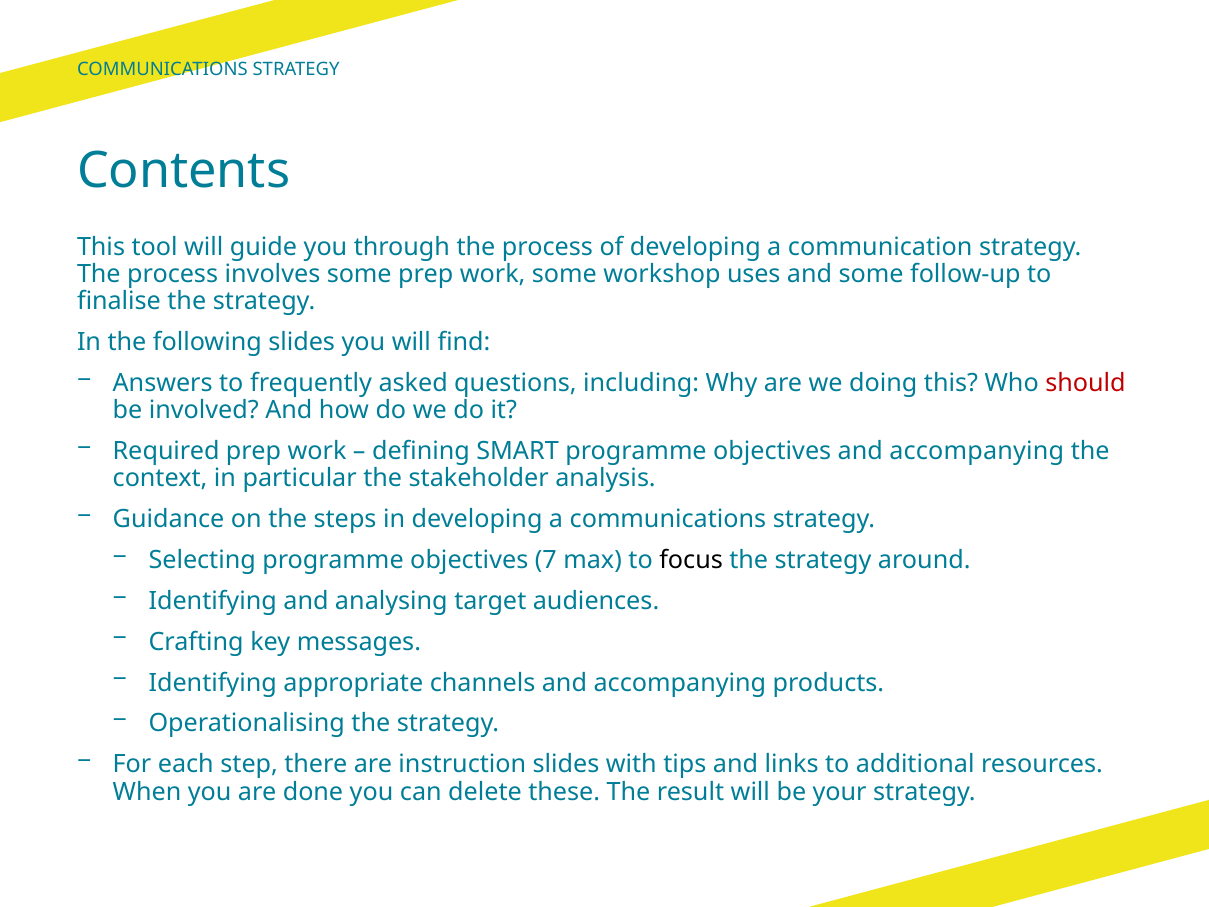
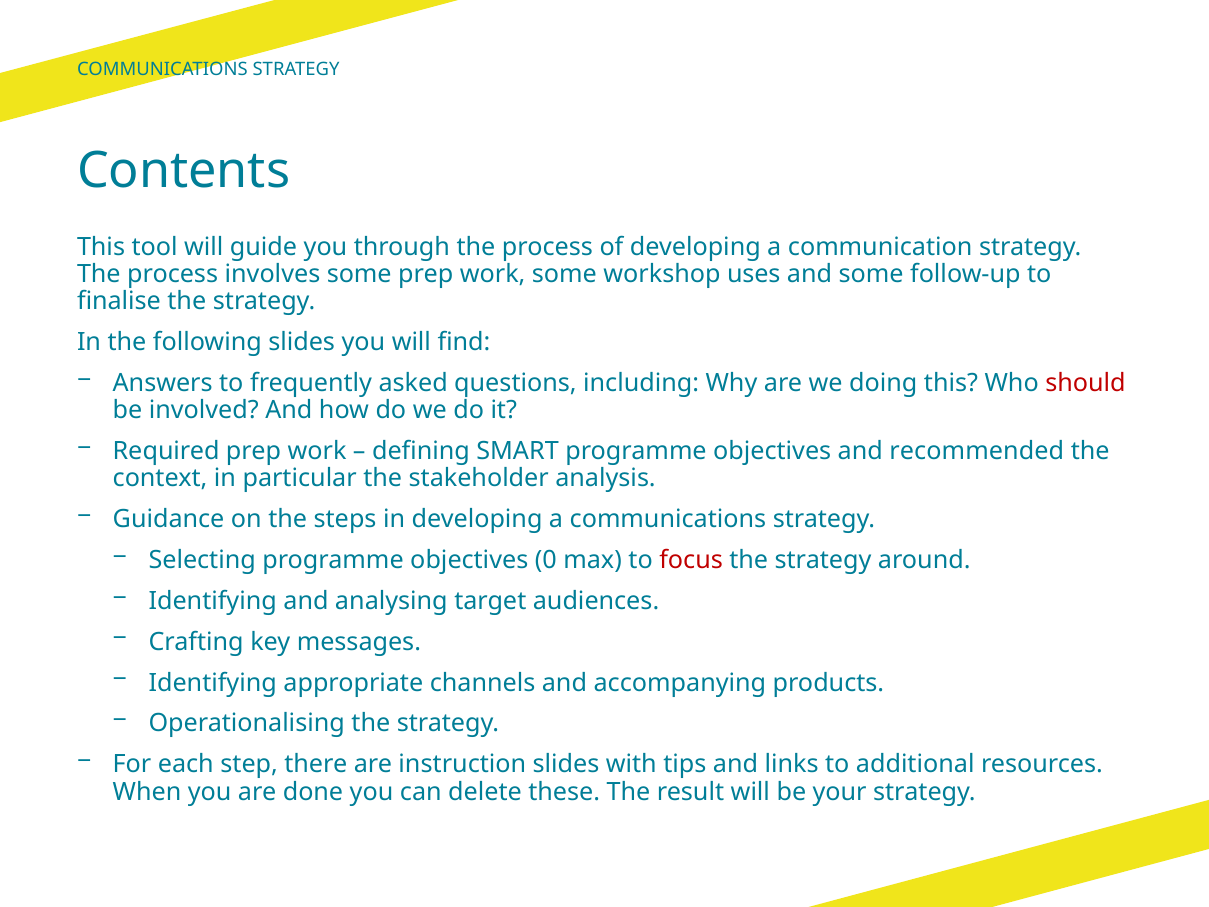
objectives and accompanying: accompanying -> recommended
7: 7 -> 0
focus colour: black -> red
